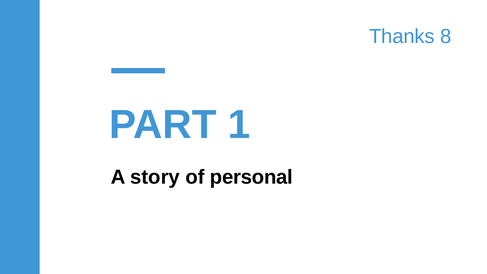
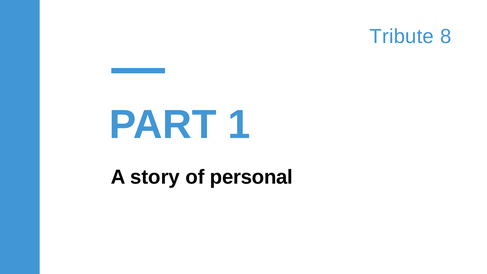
Thanks: Thanks -> Tribute
